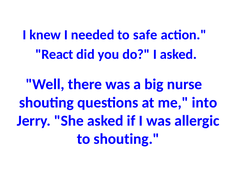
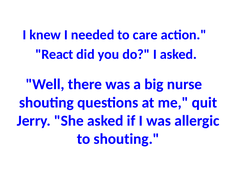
safe: safe -> care
into: into -> quit
